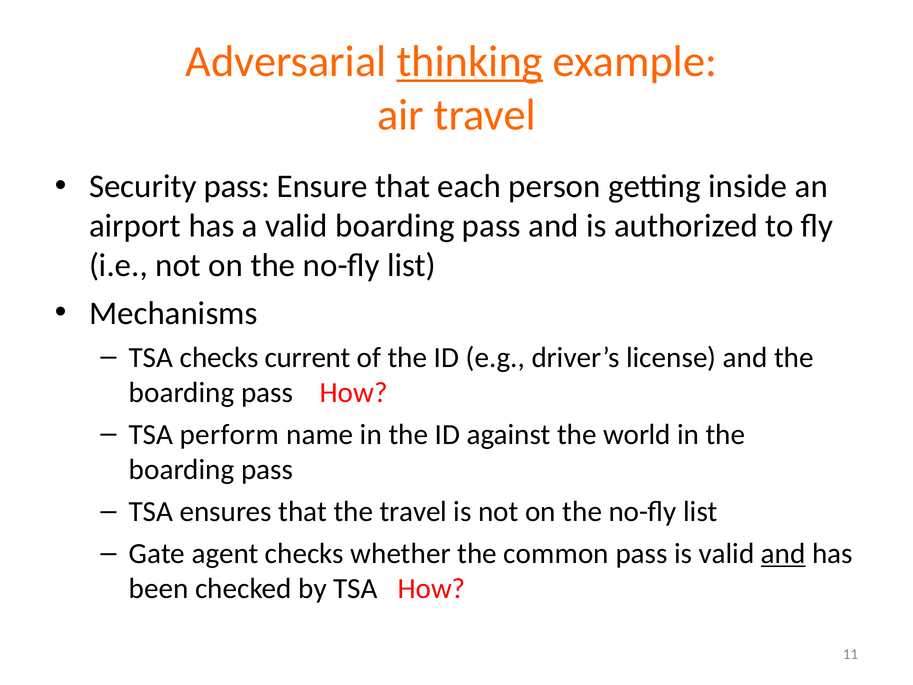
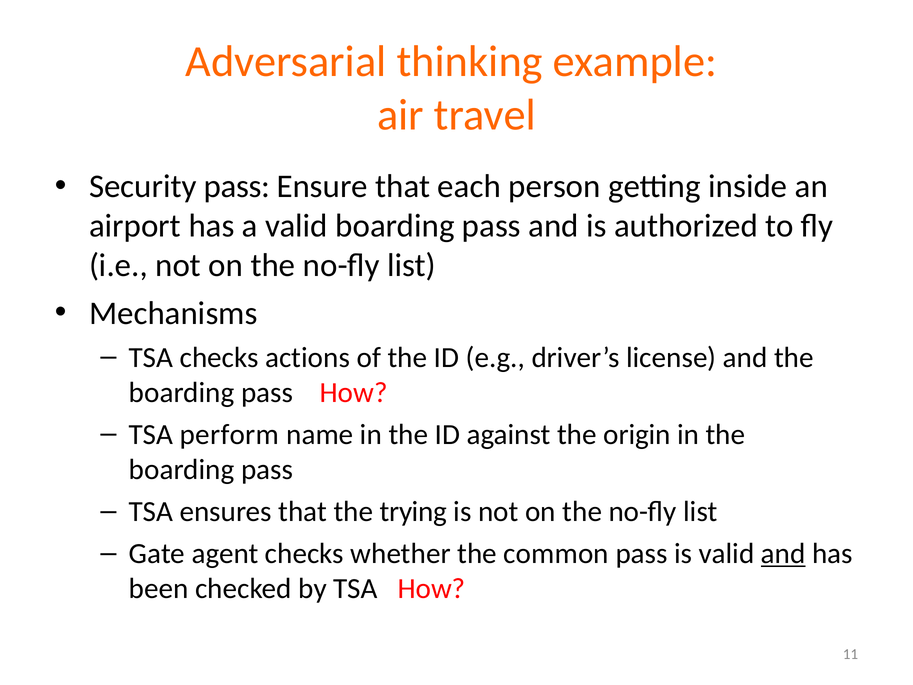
thinking underline: present -> none
current: current -> actions
world: world -> origin
the travel: travel -> trying
